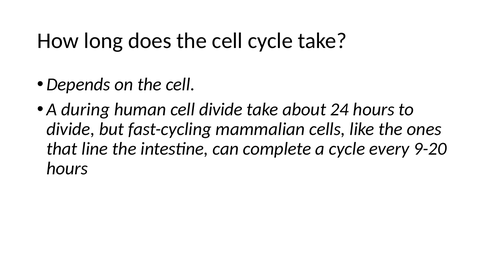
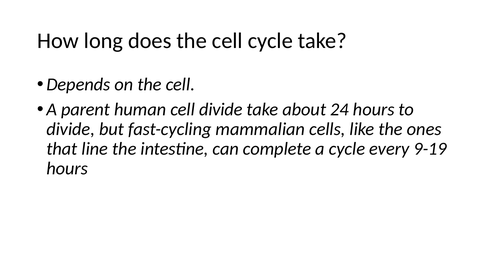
during: during -> parent
9-20: 9-20 -> 9-19
